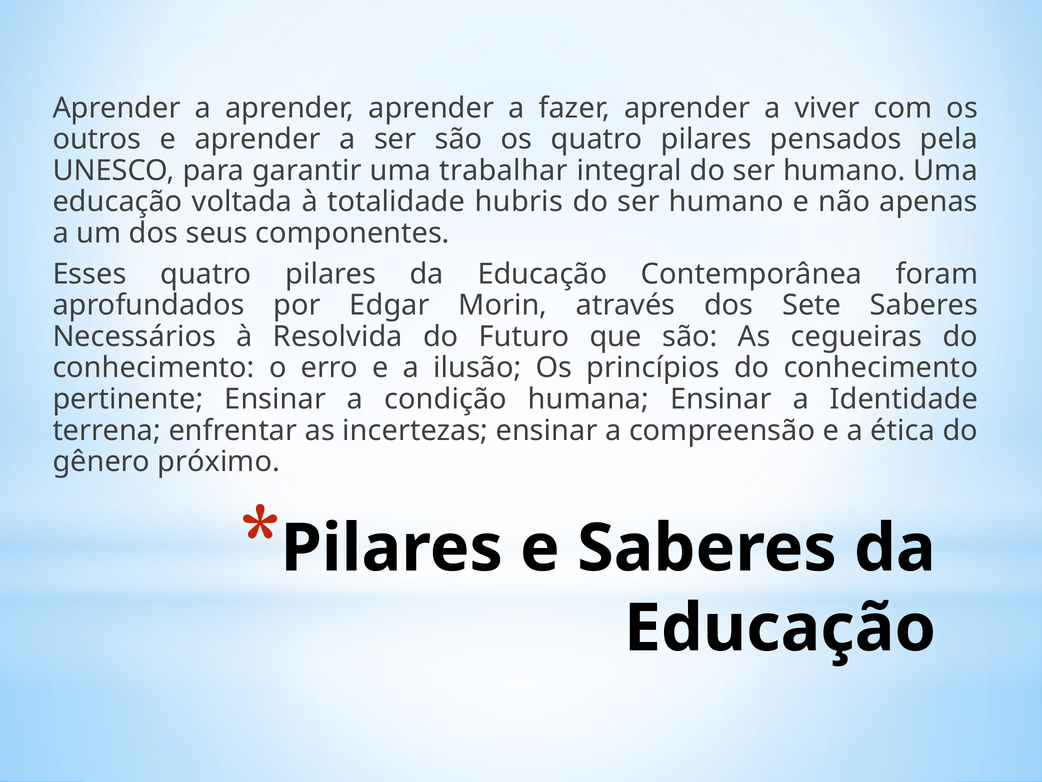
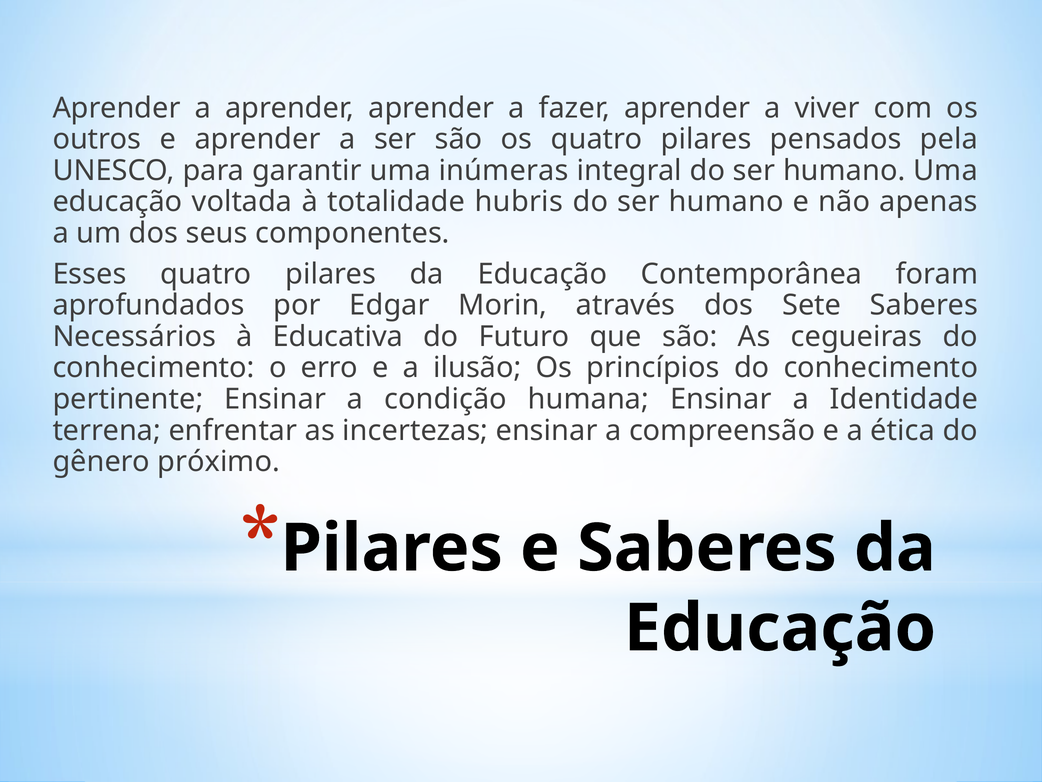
trabalhar: trabalhar -> inúmeras
Resolvida: Resolvida -> Educativa
